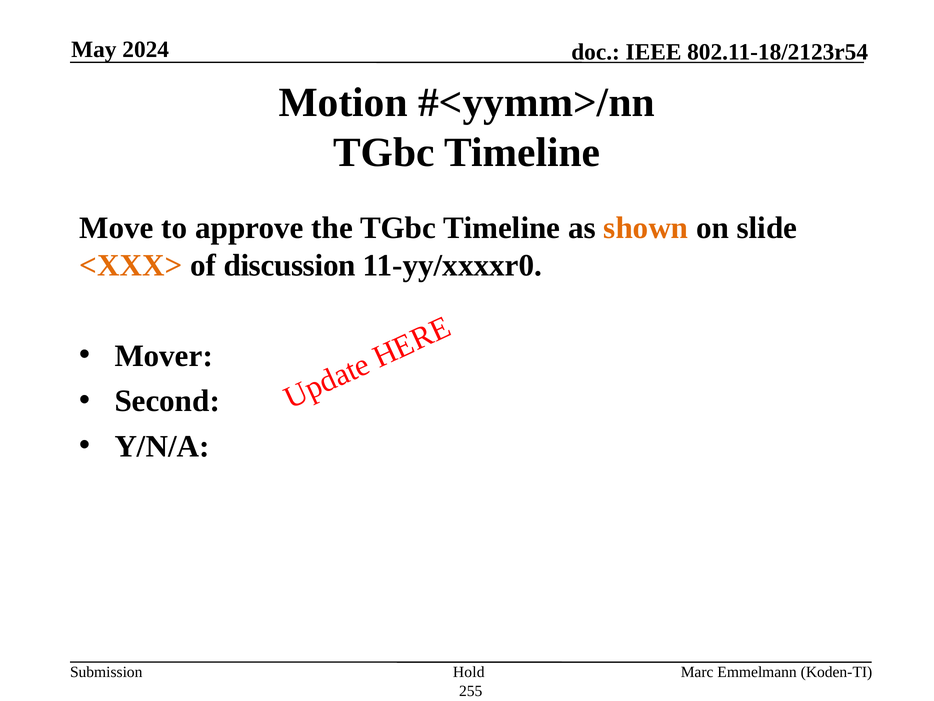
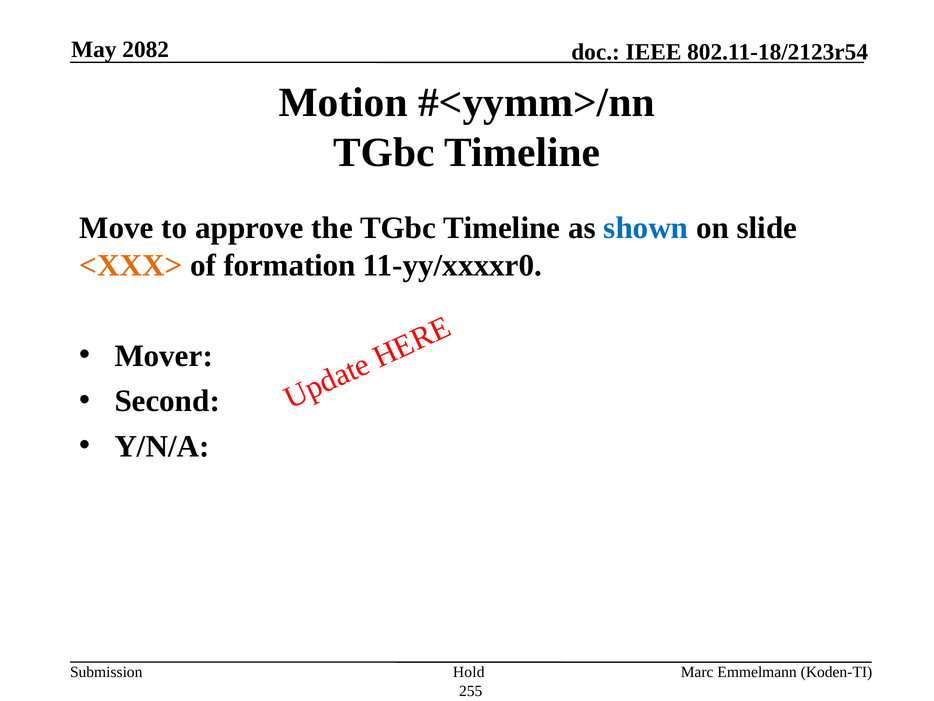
2024: 2024 -> 2082
shown colour: orange -> blue
discussion: discussion -> formation
